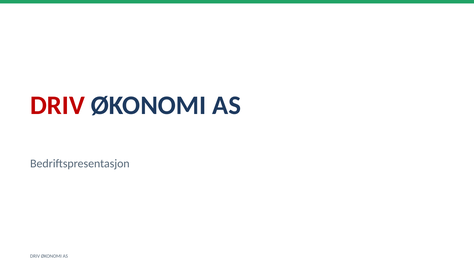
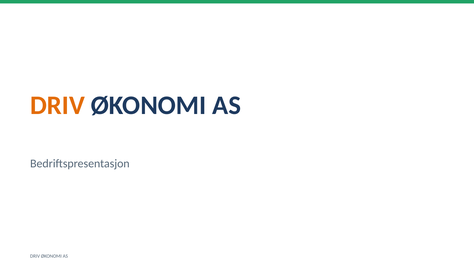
DRIV at (57, 105) colour: red -> orange
